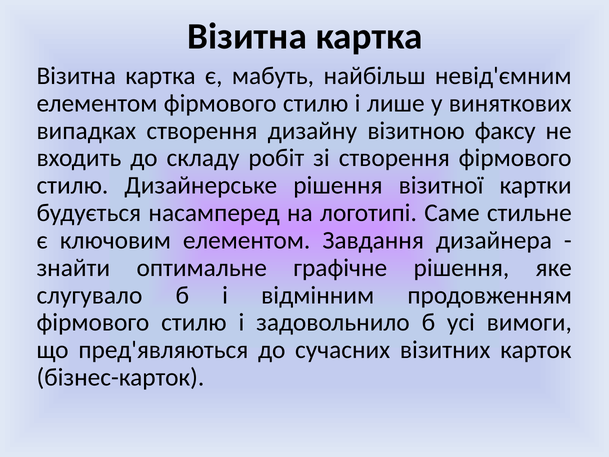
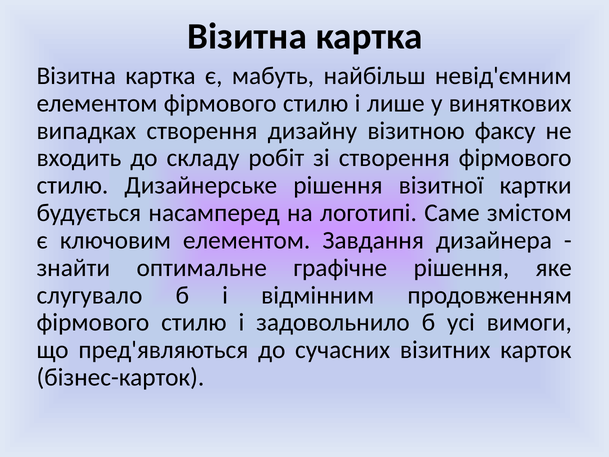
стильне: стильне -> змістом
